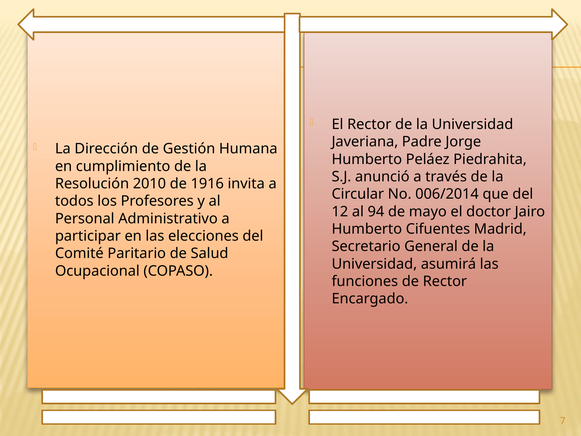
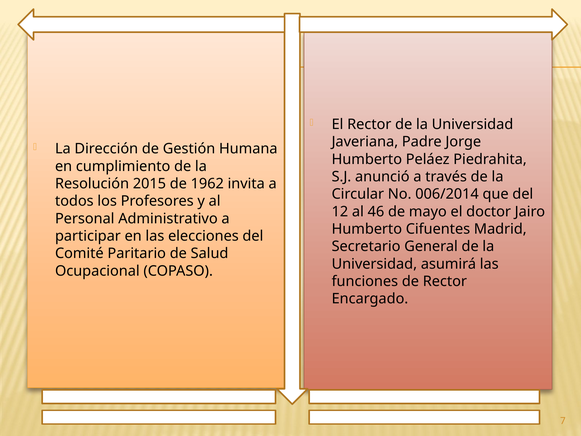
2010: 2010 -> 2015
1916: 1916 -> 1962
94: 94 -> 46
